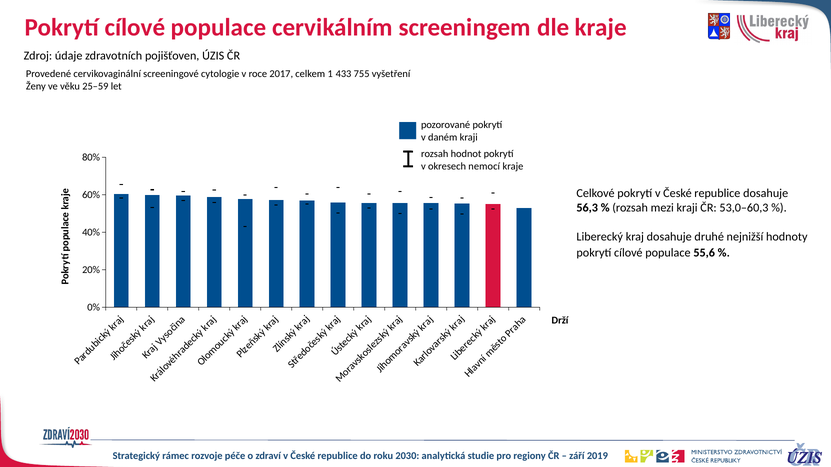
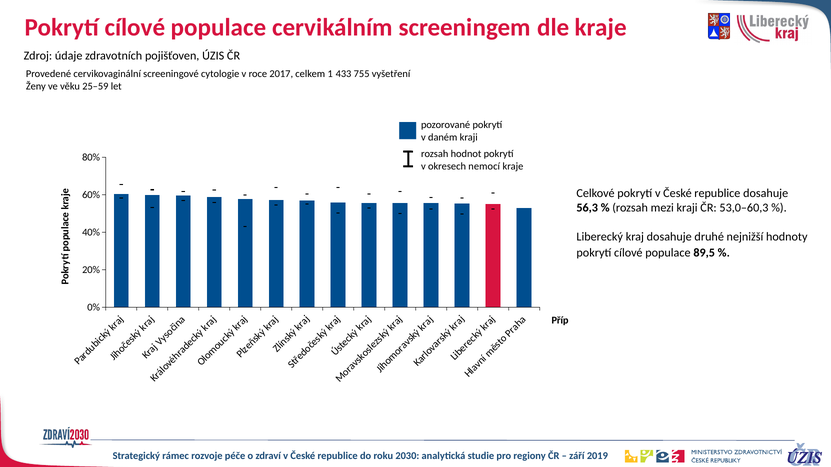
55,6: 55,6 -> 89,5
Drží: Drží -> Příp
